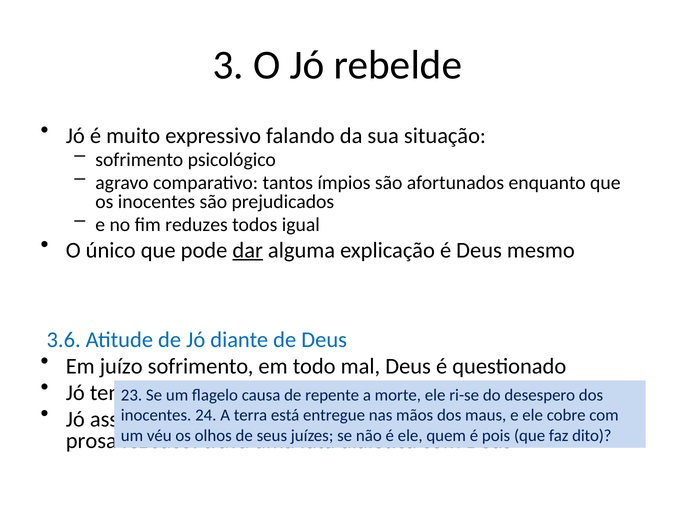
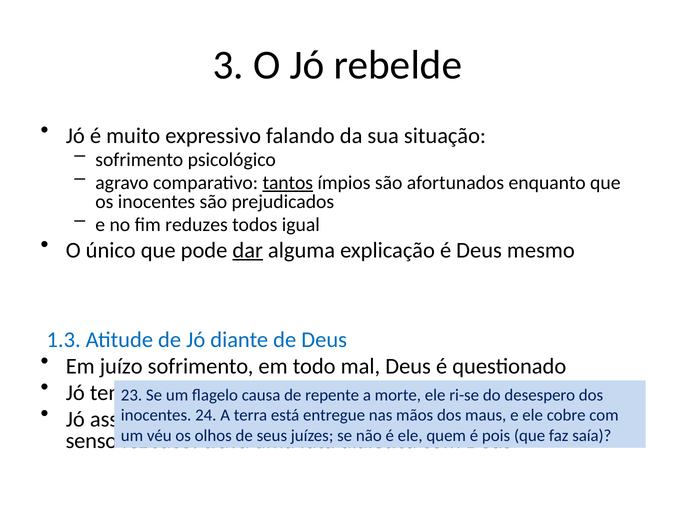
tantos underline: none -> present
3.6: 3.6 -> 1.3
dito: dito -> saía
prosa: prosa -> senso
